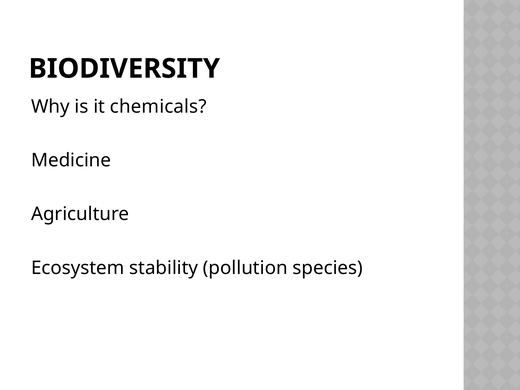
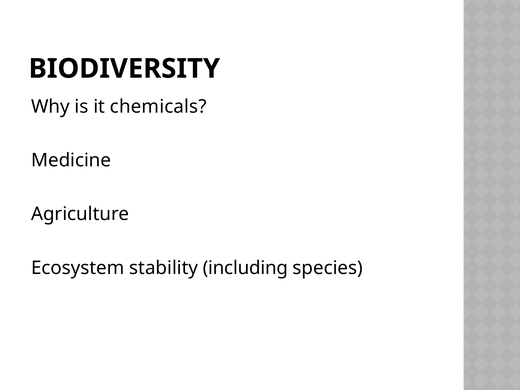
pollution: pollution -> including
